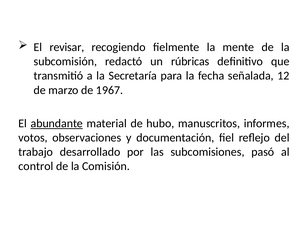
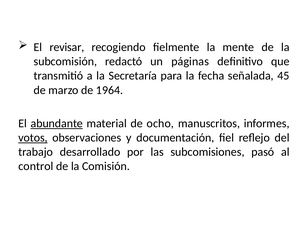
rúbricas: rúbricas -> páginas
12: 12 -> 45
1967: 1967 -> 1964
hubo: hubo -> ocho
votos underline: none -> present
